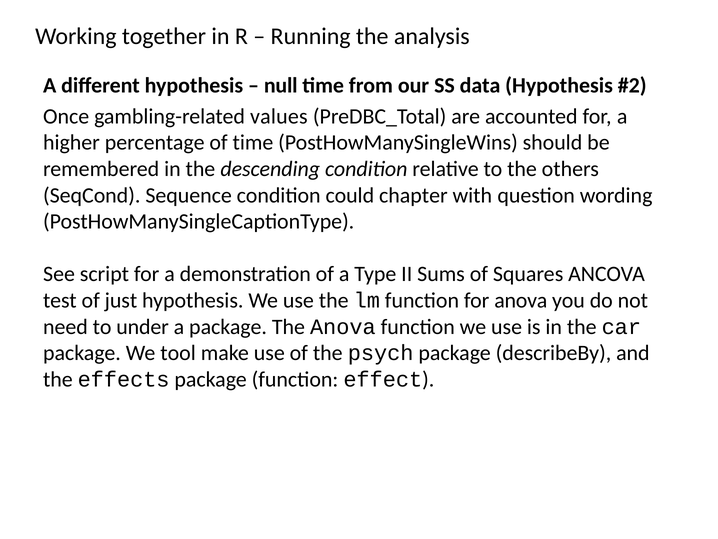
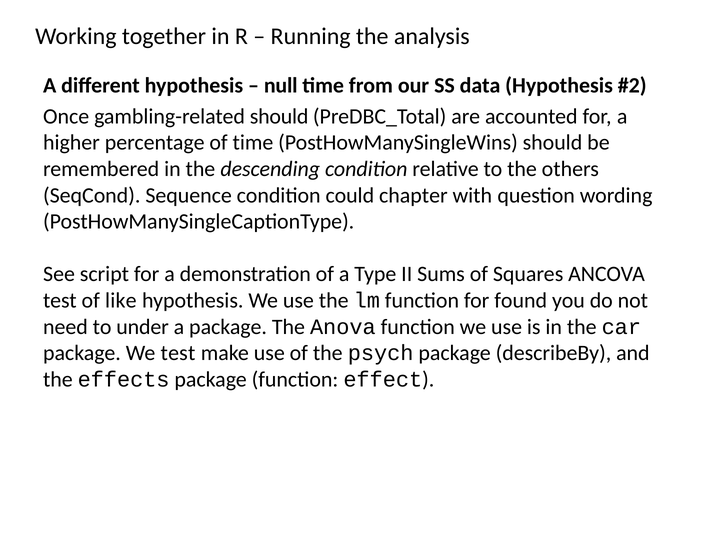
gambling-related values: values -> should
just: just -> like
for anova: anova -> found
We tool: tool -> test
